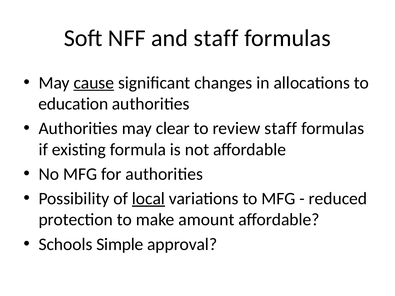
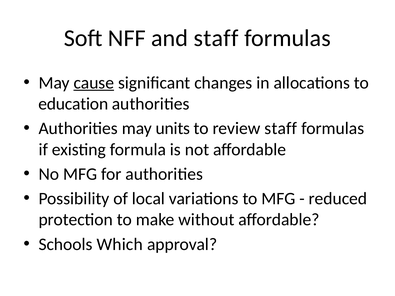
clear: clear -> units
local underline: present -> none
amount: amount -> without
Simple: Simple -> Which
